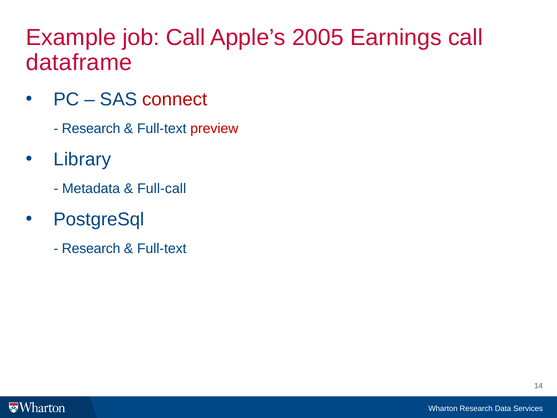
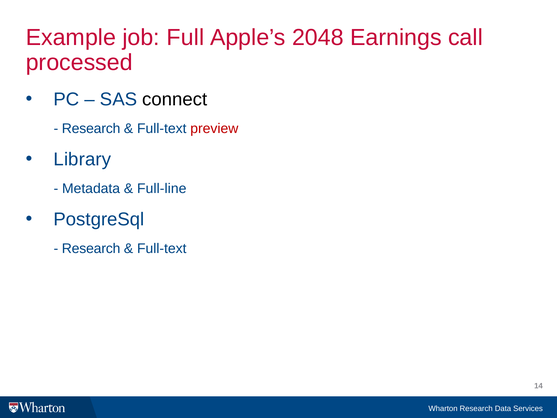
job Call: Call -> Full
2005: 2005 -> 2048
dataframe: dataframe -> processed
connect colour: red -> black
Full-call: Full-call -> Full-line
